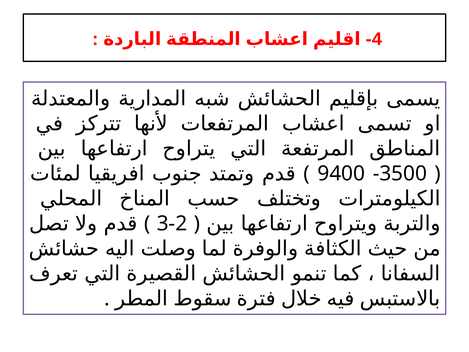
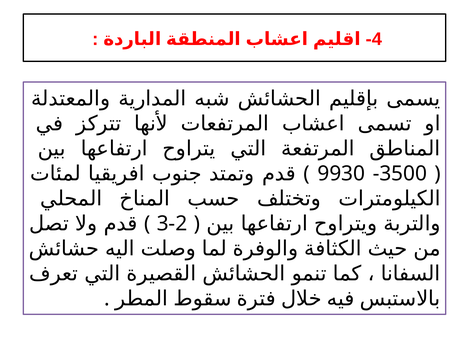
9400: 9400 -> 9930
